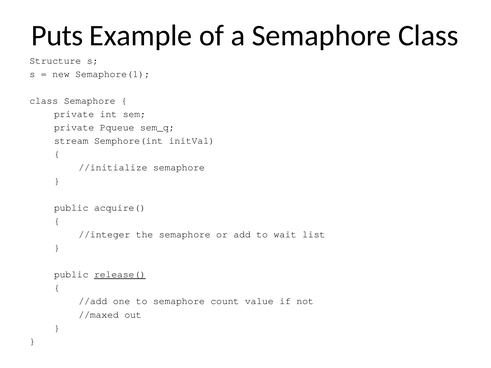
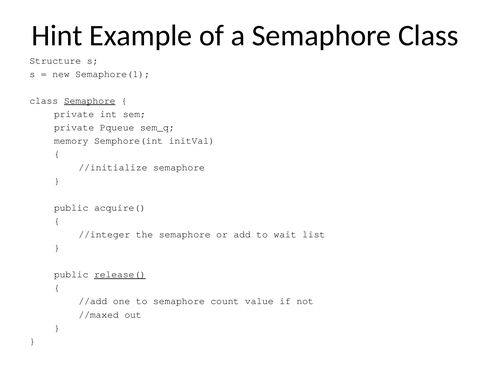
Puts: Puts -> Hint
Semaphore at (90, 101) underline: none -> present
stream: stream -> memory
